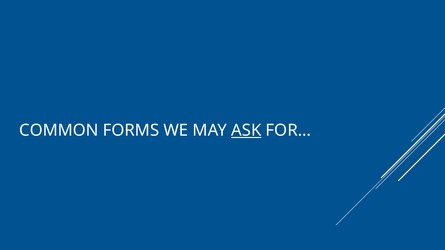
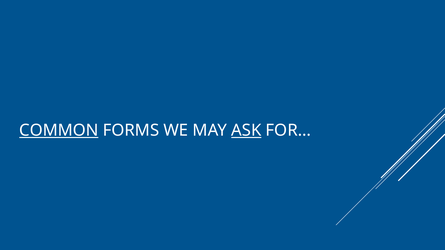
COMMON underline: none -> present
